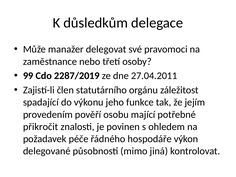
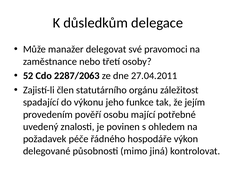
99: 99 -> 52
2287/2019: 2287/2019 -> 2287/2063
přikročit: přikročit -> uvedený
